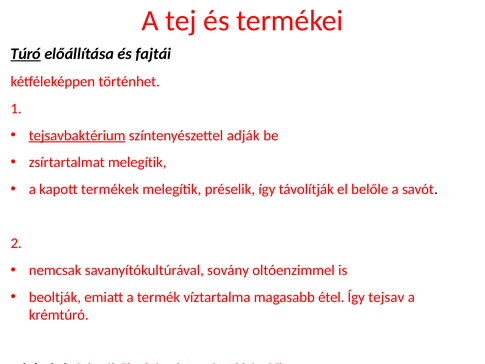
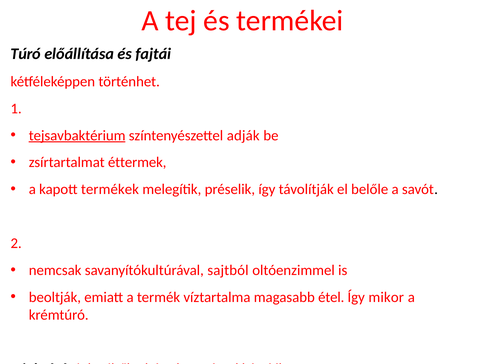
Túró underline: present -> none
zsírtartalmat melegítik: melegítik -> éttermek
sovány: sovány -> sajtból
tejsav: tejsav -> mikor
